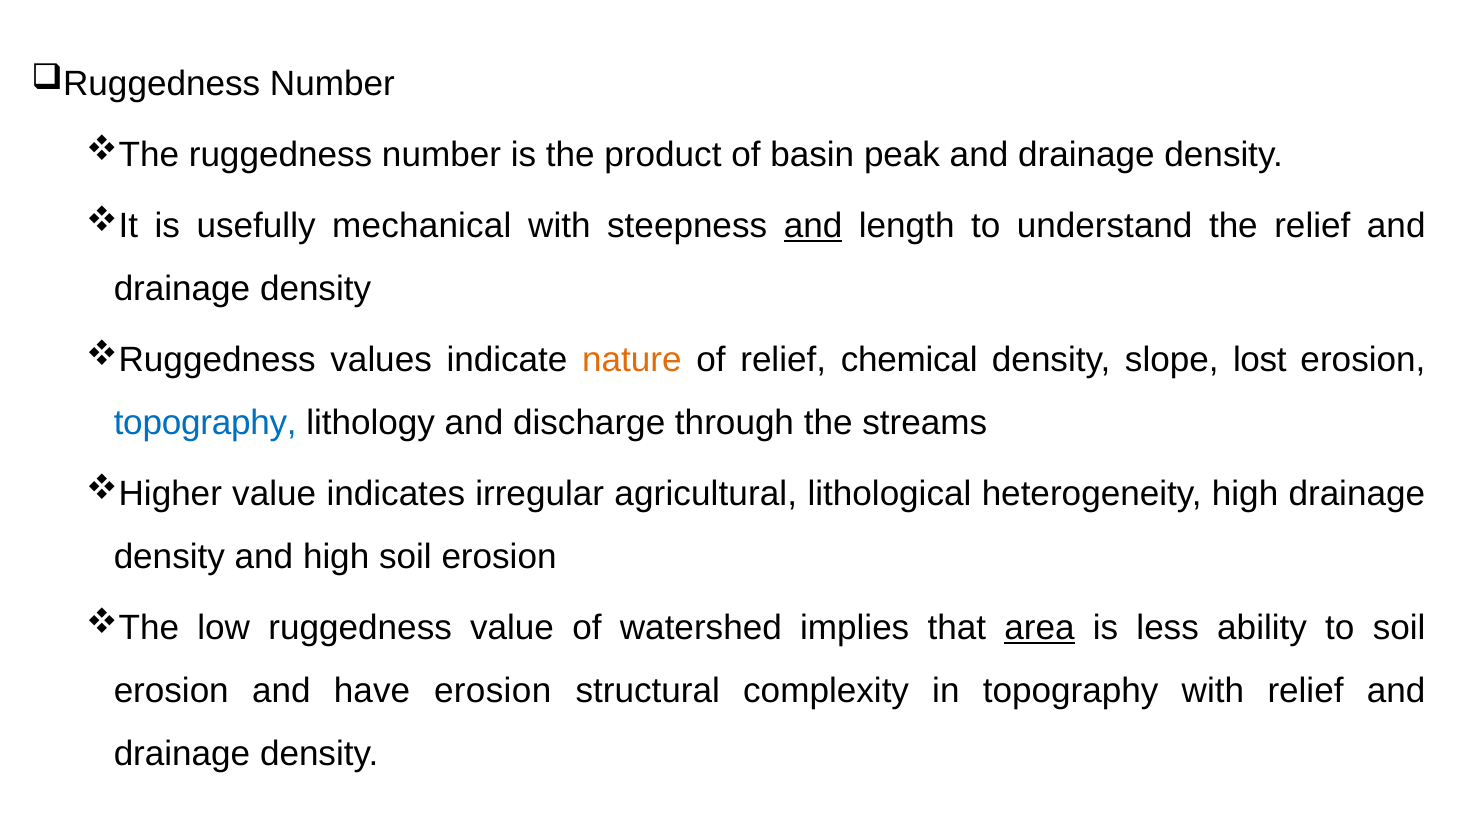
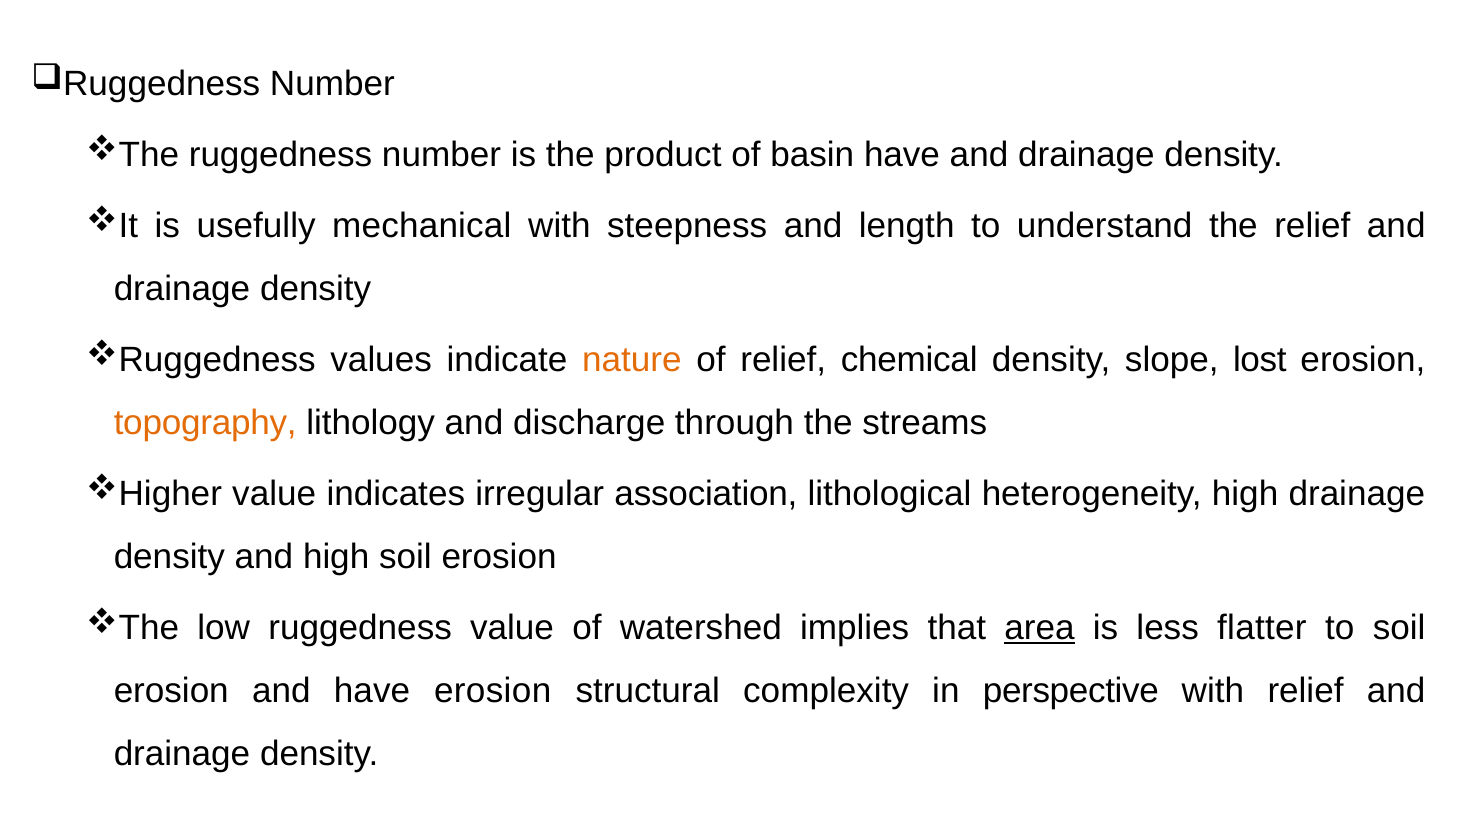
basin peak: peak -> have
and at (813, 225) underline: present -> none
topography at (205, 423) colour: blue -> orange
agricultural: agricultural -> association
ability: ability -> flatter
in topography: topography -> perspective
